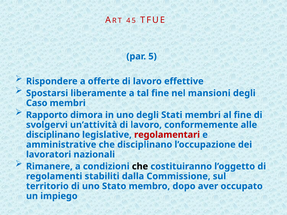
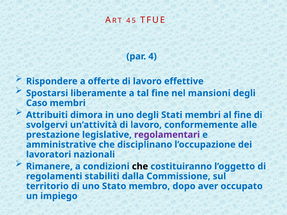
5: 5 -> 4
Rapporto: Rapporto -> Attribuiti
disciplinano at (53, 135): disciplinano -> prestazione
regolamentari colour: red -> purple
